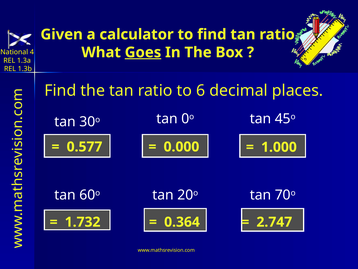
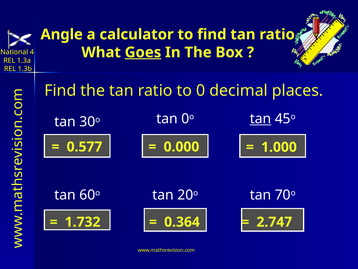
Given: Given -> Angle
6: 6 -> 0
tan at (260, 119) underline: none -> present
